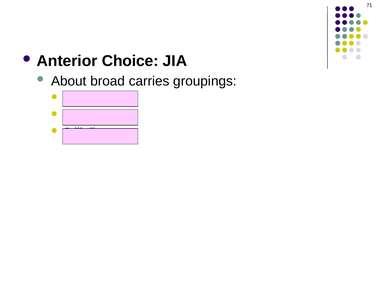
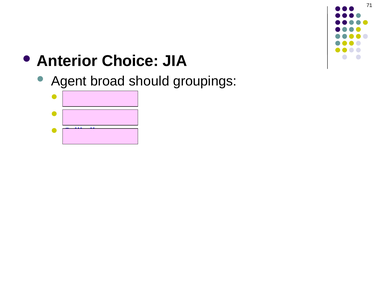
About: About -> Agent
carries: carries -> should
